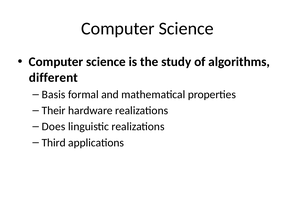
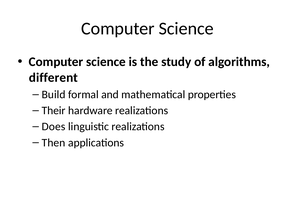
Basis: Basis -> Build
Third: Third -> Then
